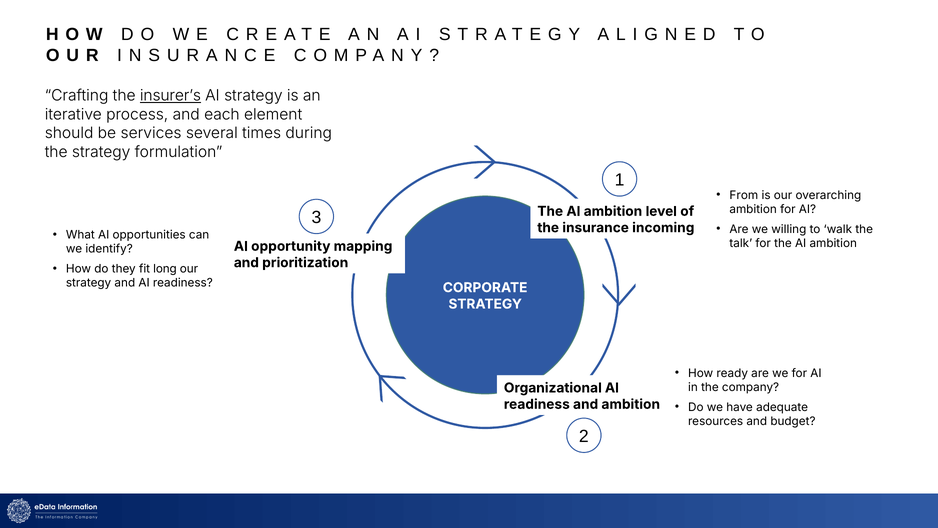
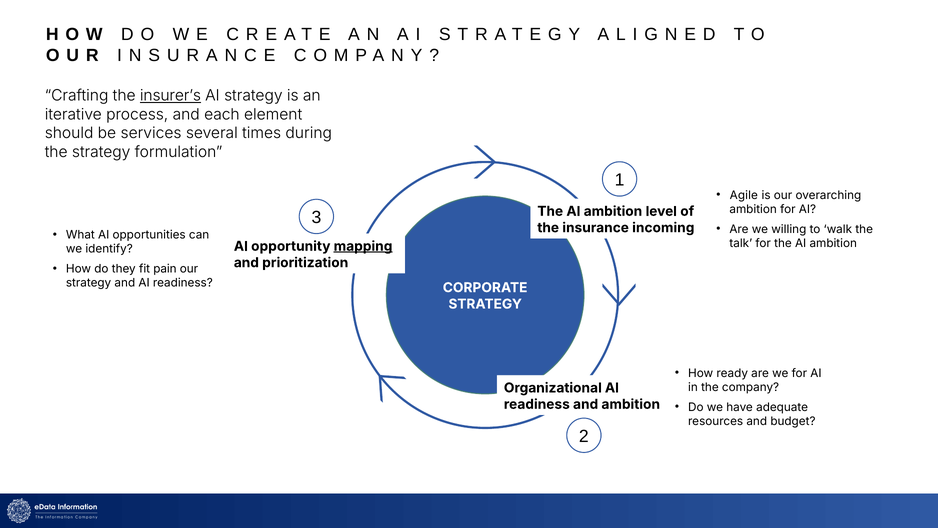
From: From -> Agile
mapping underline: none -> present
long: long -> pain
